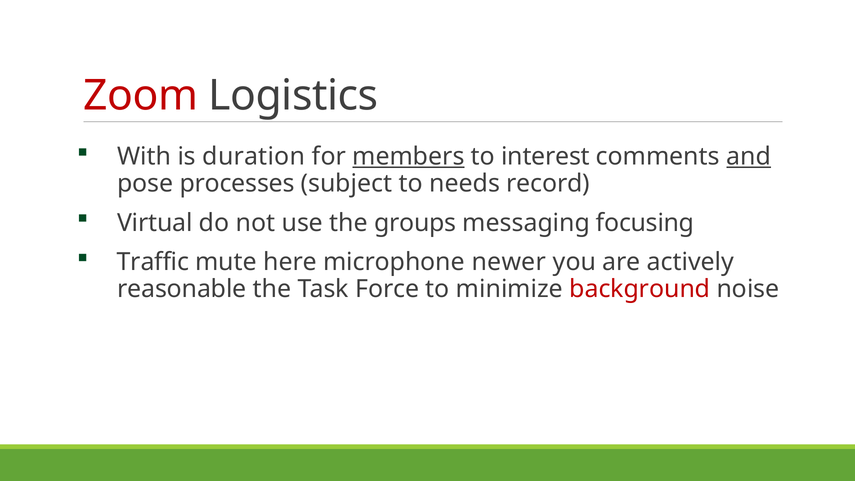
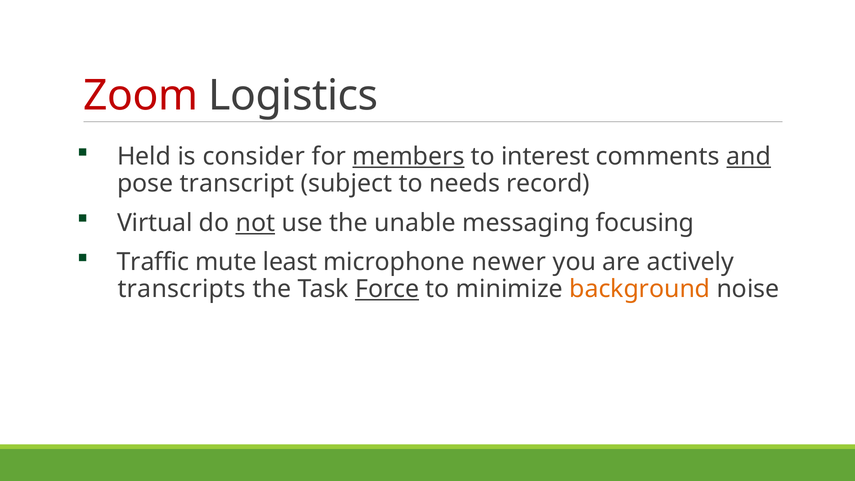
With: With -> Held
duration: duration -> consider
processes: processes -> transcript
not underline: none -> present
groups: groups -> unable
here: here -> least
reasonable: reasonable -> transcripts
Force underline: none -> present
background colour: red -> orange
